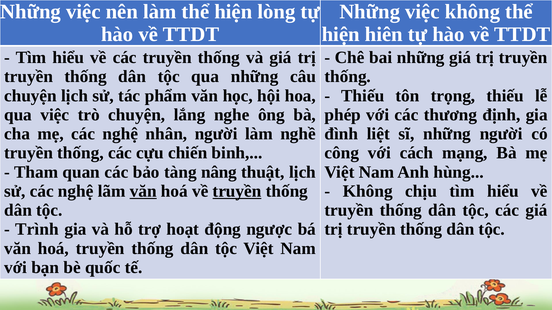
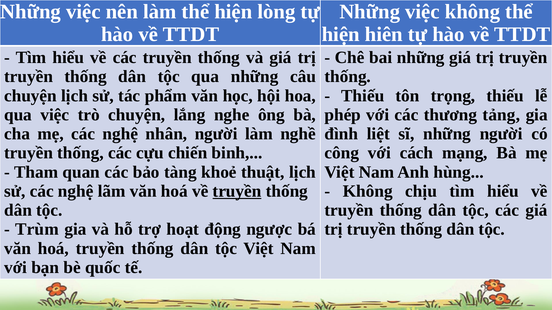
định: định -> tảng
nâng: nâng -> khoẻ
văn at (143, 191) underline: present -> none
Trình: Trình -> Trùm
